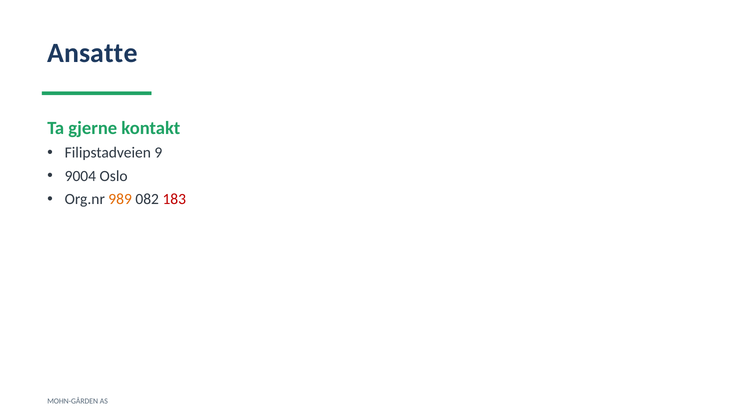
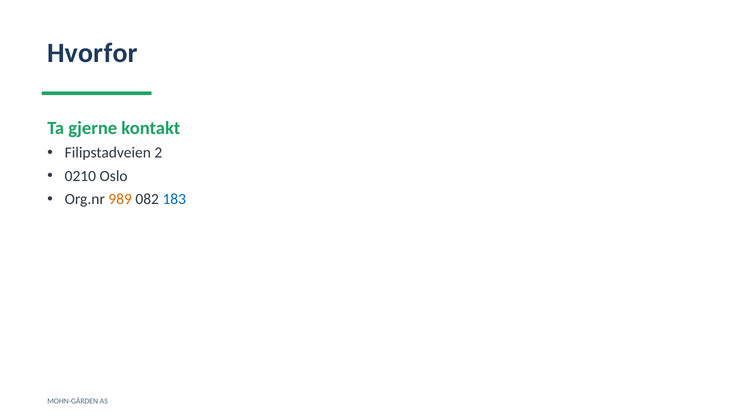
Ansatte: Ansatte -> Hvorfor
9: 9 -> 2
9004: 9004 -> 0210
183 colour: red -> blue
